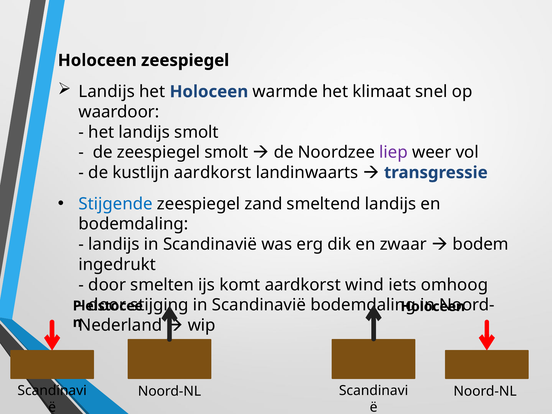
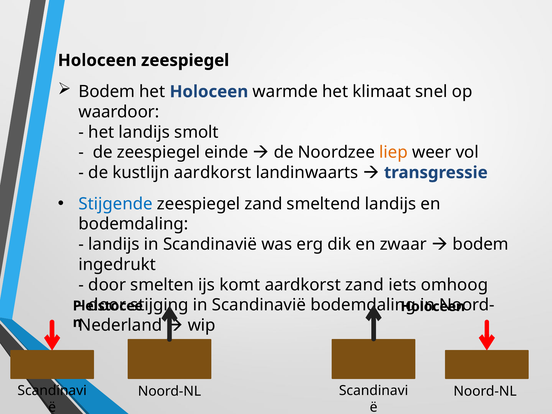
Landijs at (107, 92): Landijs -> Bodem
zeespiegel smolt: smolt -> einde
liep colour: purple -> orange
aardkorst wind: wind -> zand
